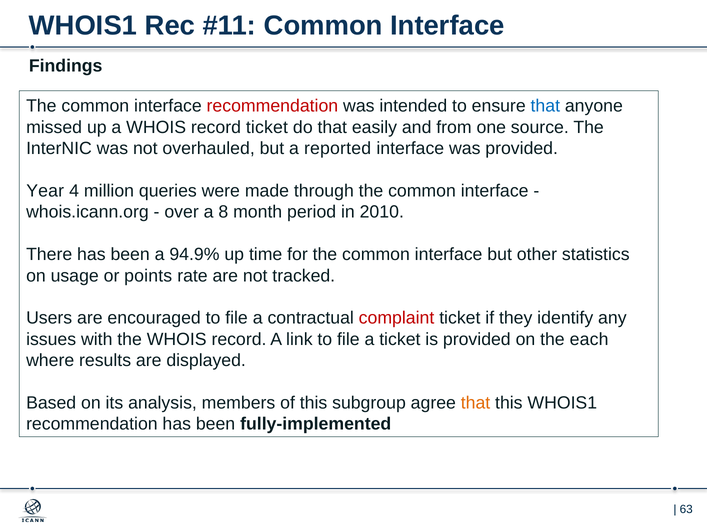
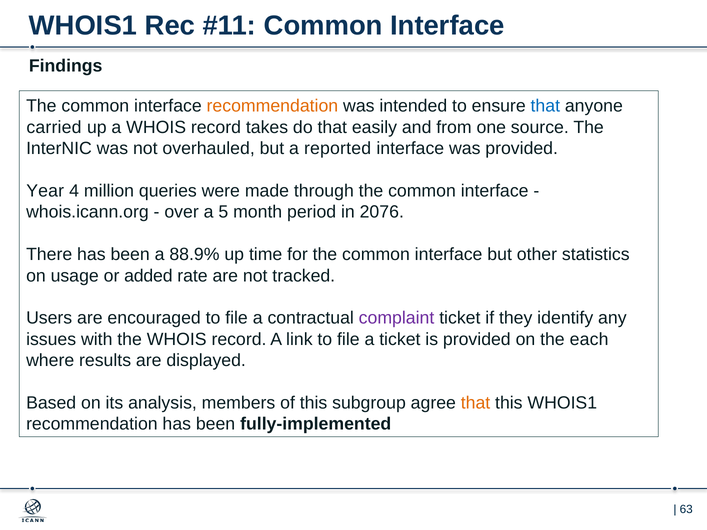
recommendation at (272, 106) colour: red -> orange
missed: missed -> carried
record ticket: ticket -> takes
8: 8 -> 5
2010: 2010 -> 2076
94.9%: 94.9% -> 88.9%
points: points -> added
complaint colour: red -> purple
